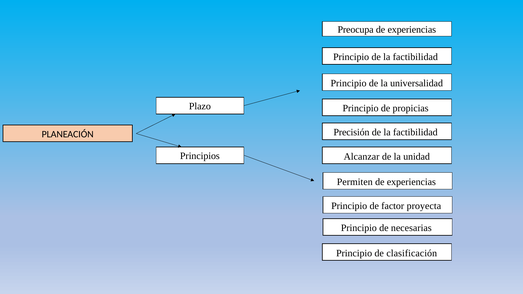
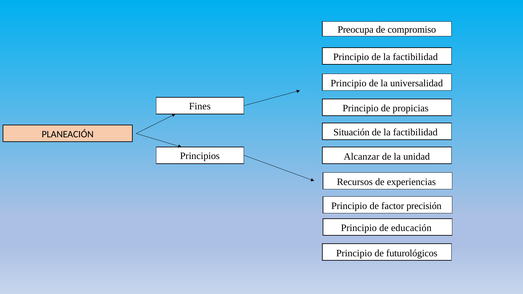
experiencias at (412, 30): experiencias -> compromiso
Plazo: Plazo -> Fines
Precisión: Precisión -> Situación
Permiten: Permiten -> Recursos
proyecta: proyecta -> precisión
necesarias: necesarias -> educación
clasificación: clasificación -> futurológicos
